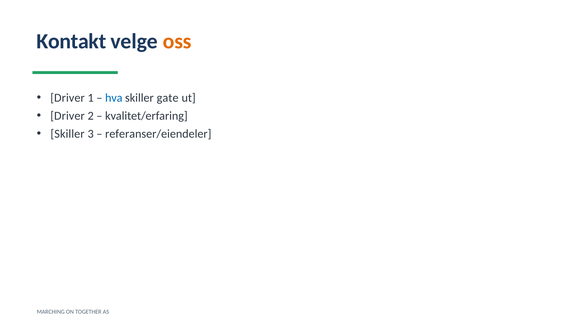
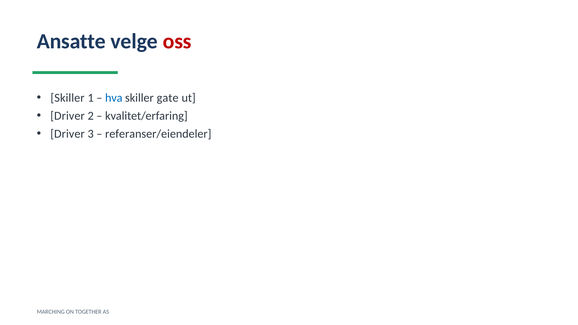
Kontakt: Kontakt -> Ansatte
oss colour: orange -> red
Driver at (68, 98): Driver -> Skiller
Skiller at (68, 134): Skiller -> Driver
